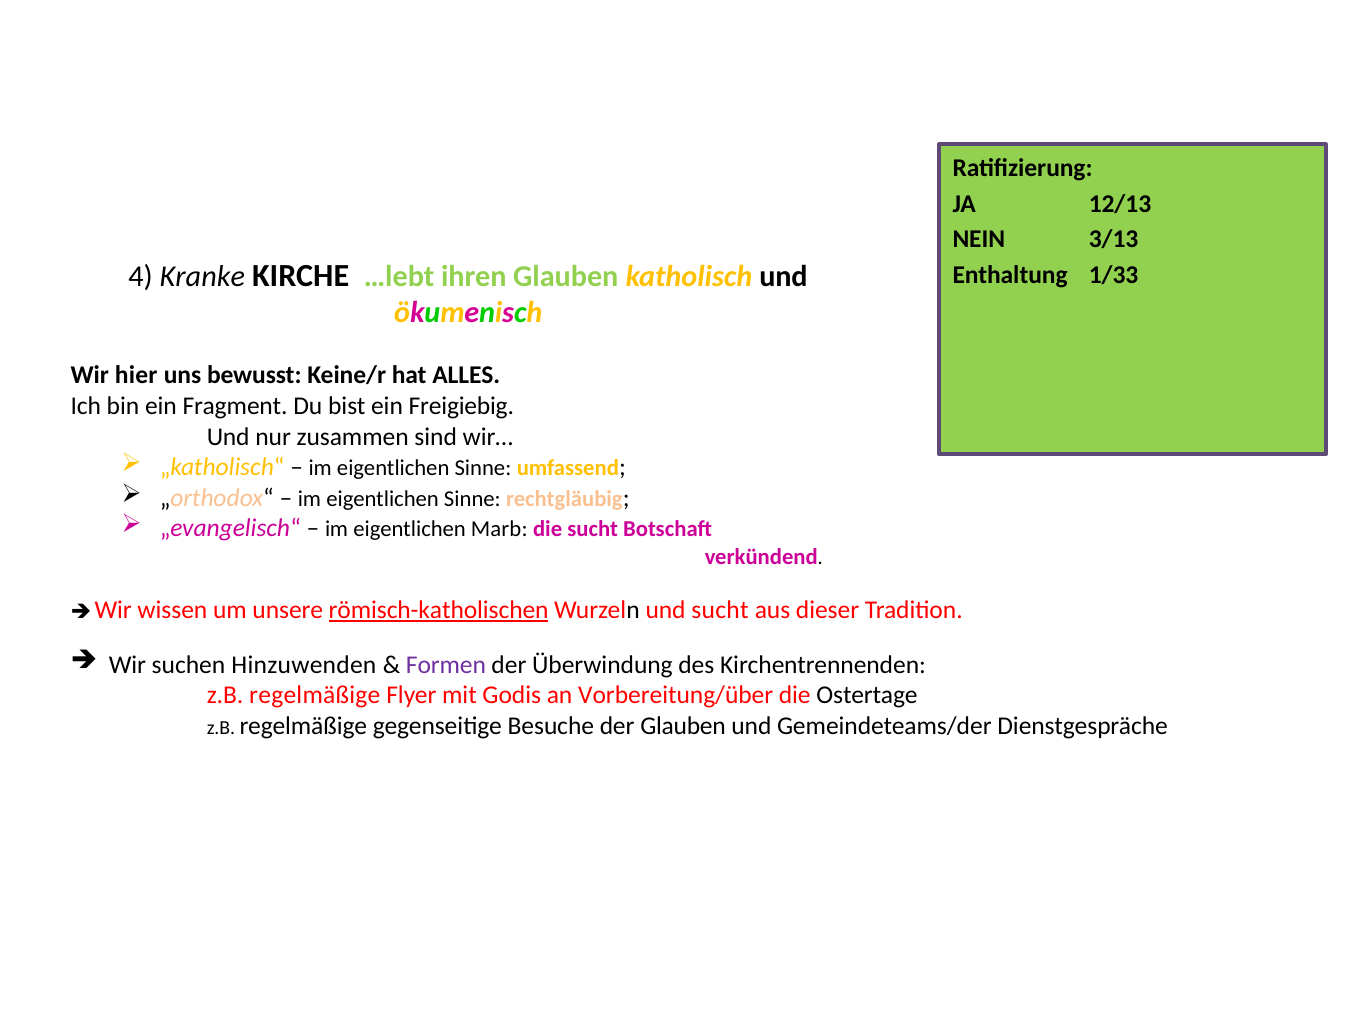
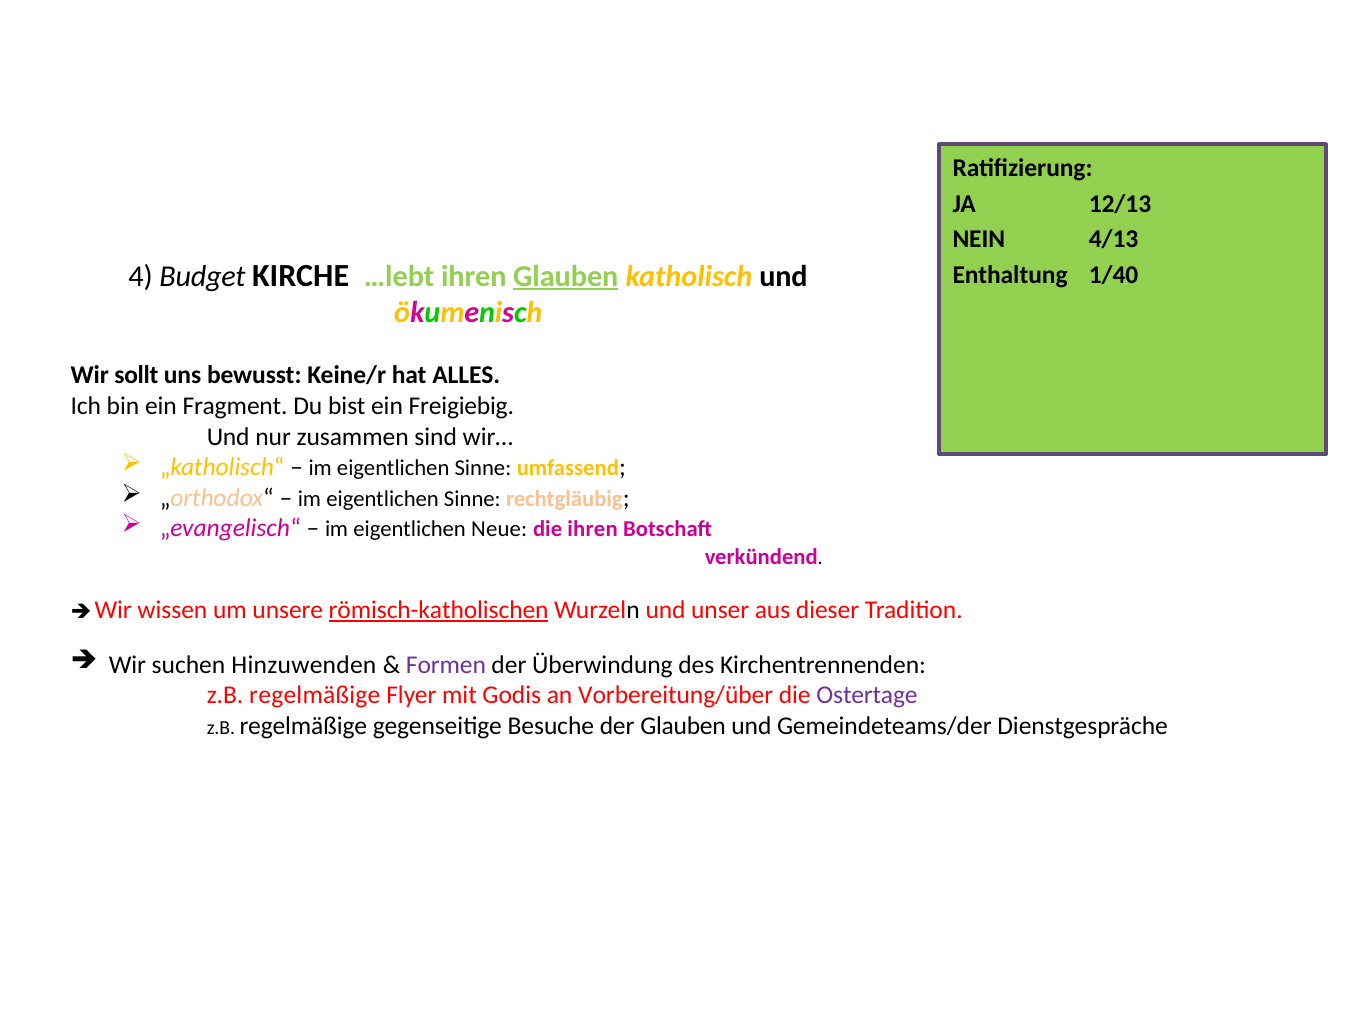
3/13: 3/13 -> 4/13
Kranke: Kranke -> Budget
Glauben at (566, 276) underline: none -> present
1/33: 1/33 -> 1/40
hier: hier -> sollt
Marb: Marb -> Neue
die sucht: sucht -> ihren
und sucht: sucht -> unser
Ostertage colour: black -> purple
